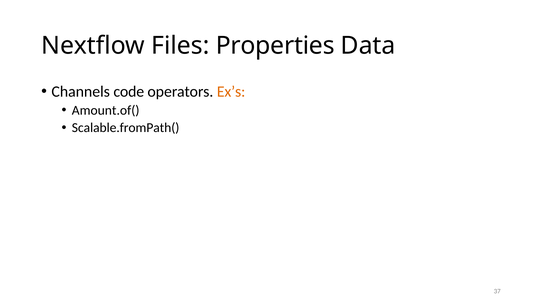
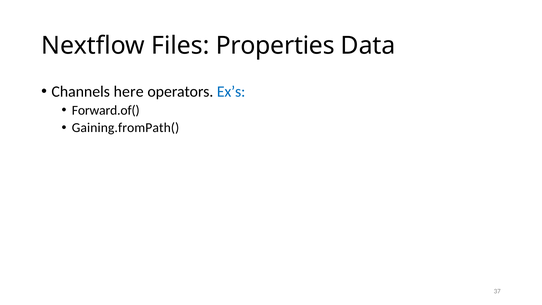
code: code -> here
Ex’s colour: orange -> blue
Amount.of(: Amount.of( -> Forward.of(
Scalable.fromPath(: Scalable.fromPath( -> Gaining.fromPath(
